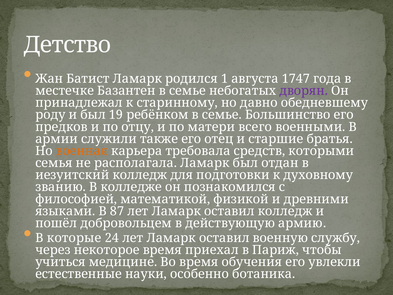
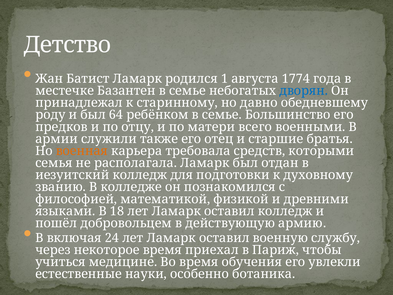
1747: 1747 -> 1774
дворян colour: purple -> blue
19: 19 -> 64
87: 87 -> 18
которые: которые -> включая
